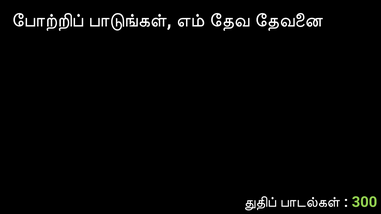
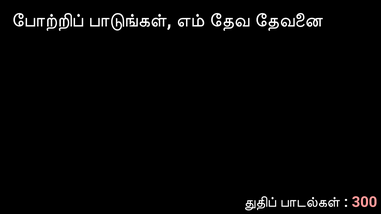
300 colour: light green -> pink
